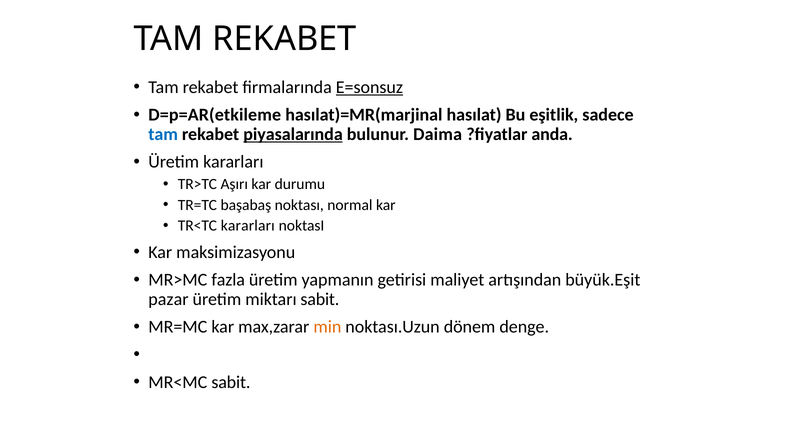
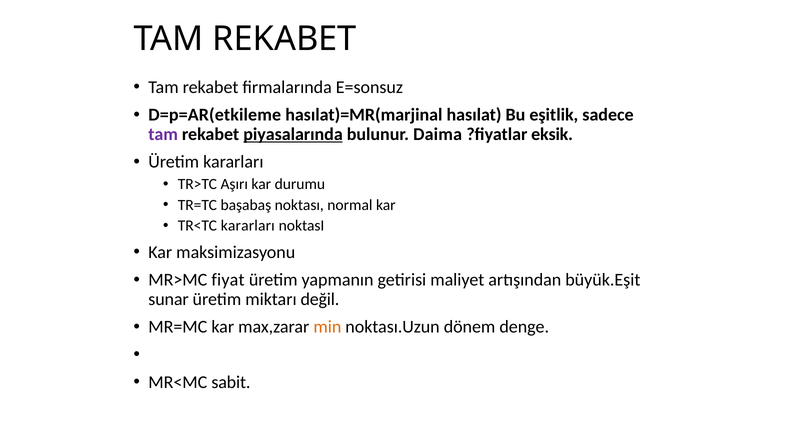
E=sonsuz underline: present -> none
tam at (163, 134) colour: blue -> purple
anda: anda -> eksik
fazla: fazla -> fiyat
pazar: pazar -> sunar
miktarı sabit: sabit -> değil
